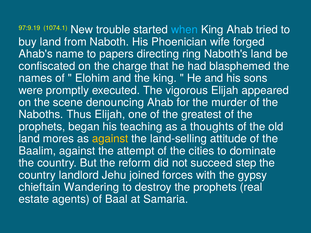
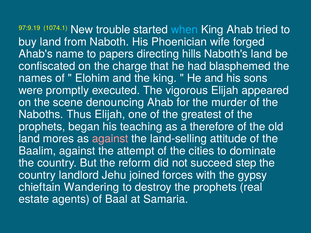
ring: ring -> hills
thoughts: thoughts -> therefore
against at (110, 139) colour: yellow -> pink
